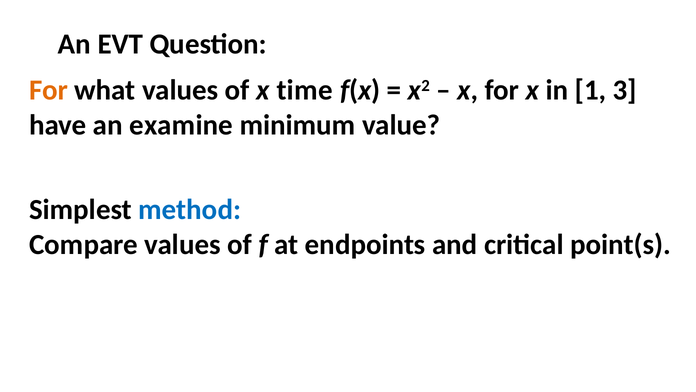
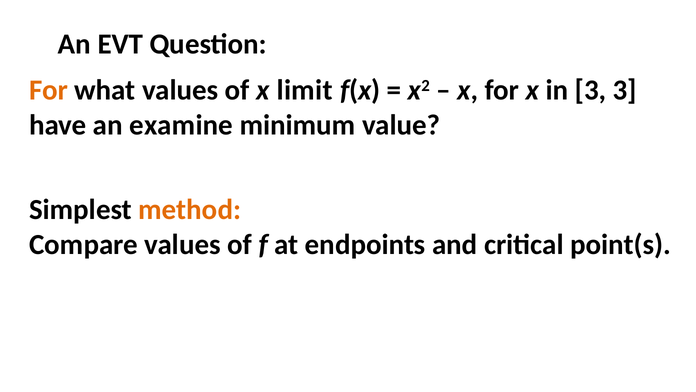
time: time -> limit
in 1: 1 -> 3
method colour: blue -> orange
